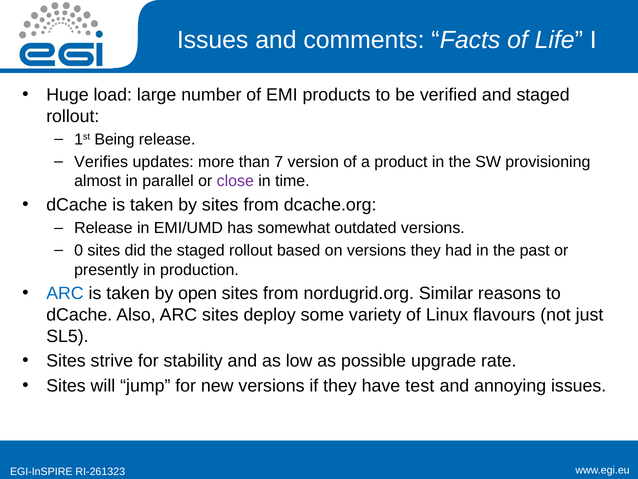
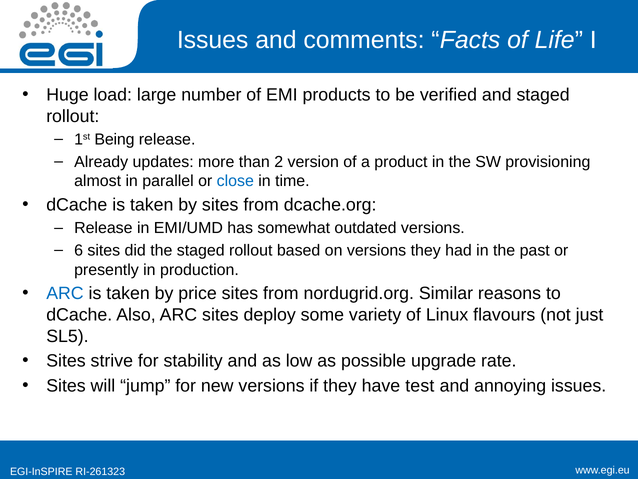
Verifies: Verifies -> Already
7: 7 -> 2
close colour: purple -> blue
0: 0 -> 6
open: open -> price
